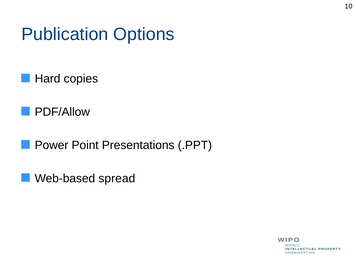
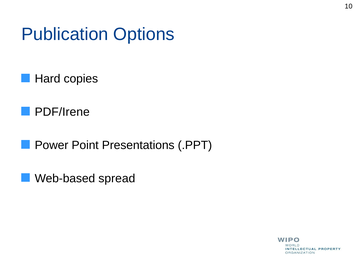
PDF/Allow: PDF/Allow -> PDF/Irene
